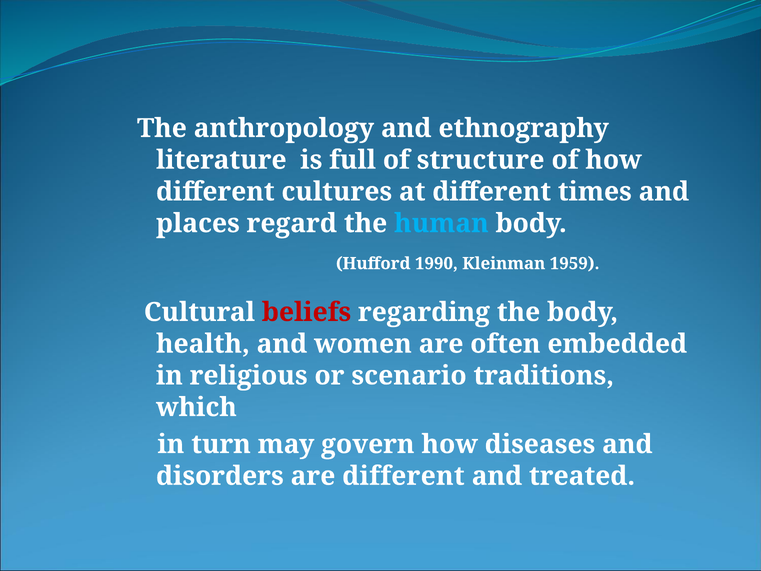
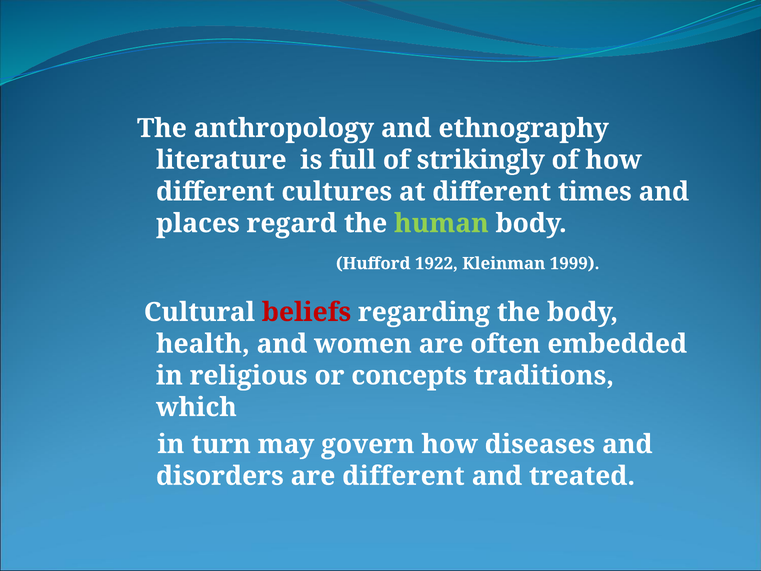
structure: structure -> strikingly
human colour: light blue -> light green
1990: 1990 -> 1922
1959: 1959 -> 1999
scenario: scenario -> concepts
